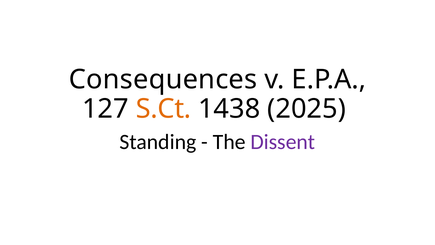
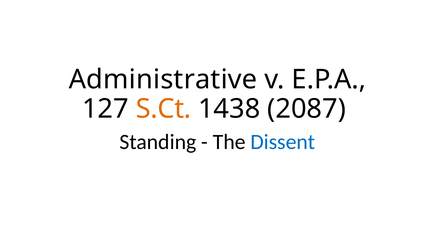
Consequences: Consequences -> Administrative
2025: 2025 -> 2087
Dissent colour: purple -> blue
